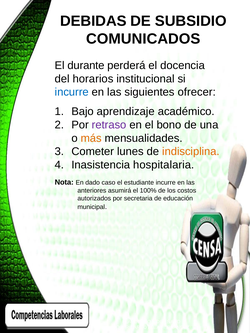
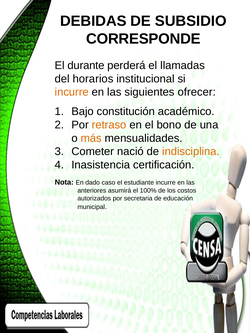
COMUNICADOS: COMUNICADOS -> CORRESPONDE
docencia: docencia -> llamadas
incurre at (72, 92) colour: blue -> orange
aprendizaje: aprendizaje -> constitución
retraso colour: purple -> orange
lunes: lunes -> nació
hospitalaria: hospitalaria -> certificación
